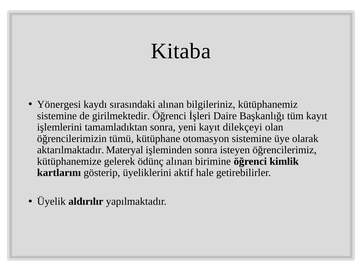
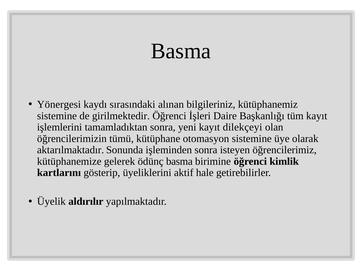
Kitaba at (181, 51): Kitaba -> Basma
Materyal: Materyal -> Sonunda
ödünç alınan: alınan -> basma
